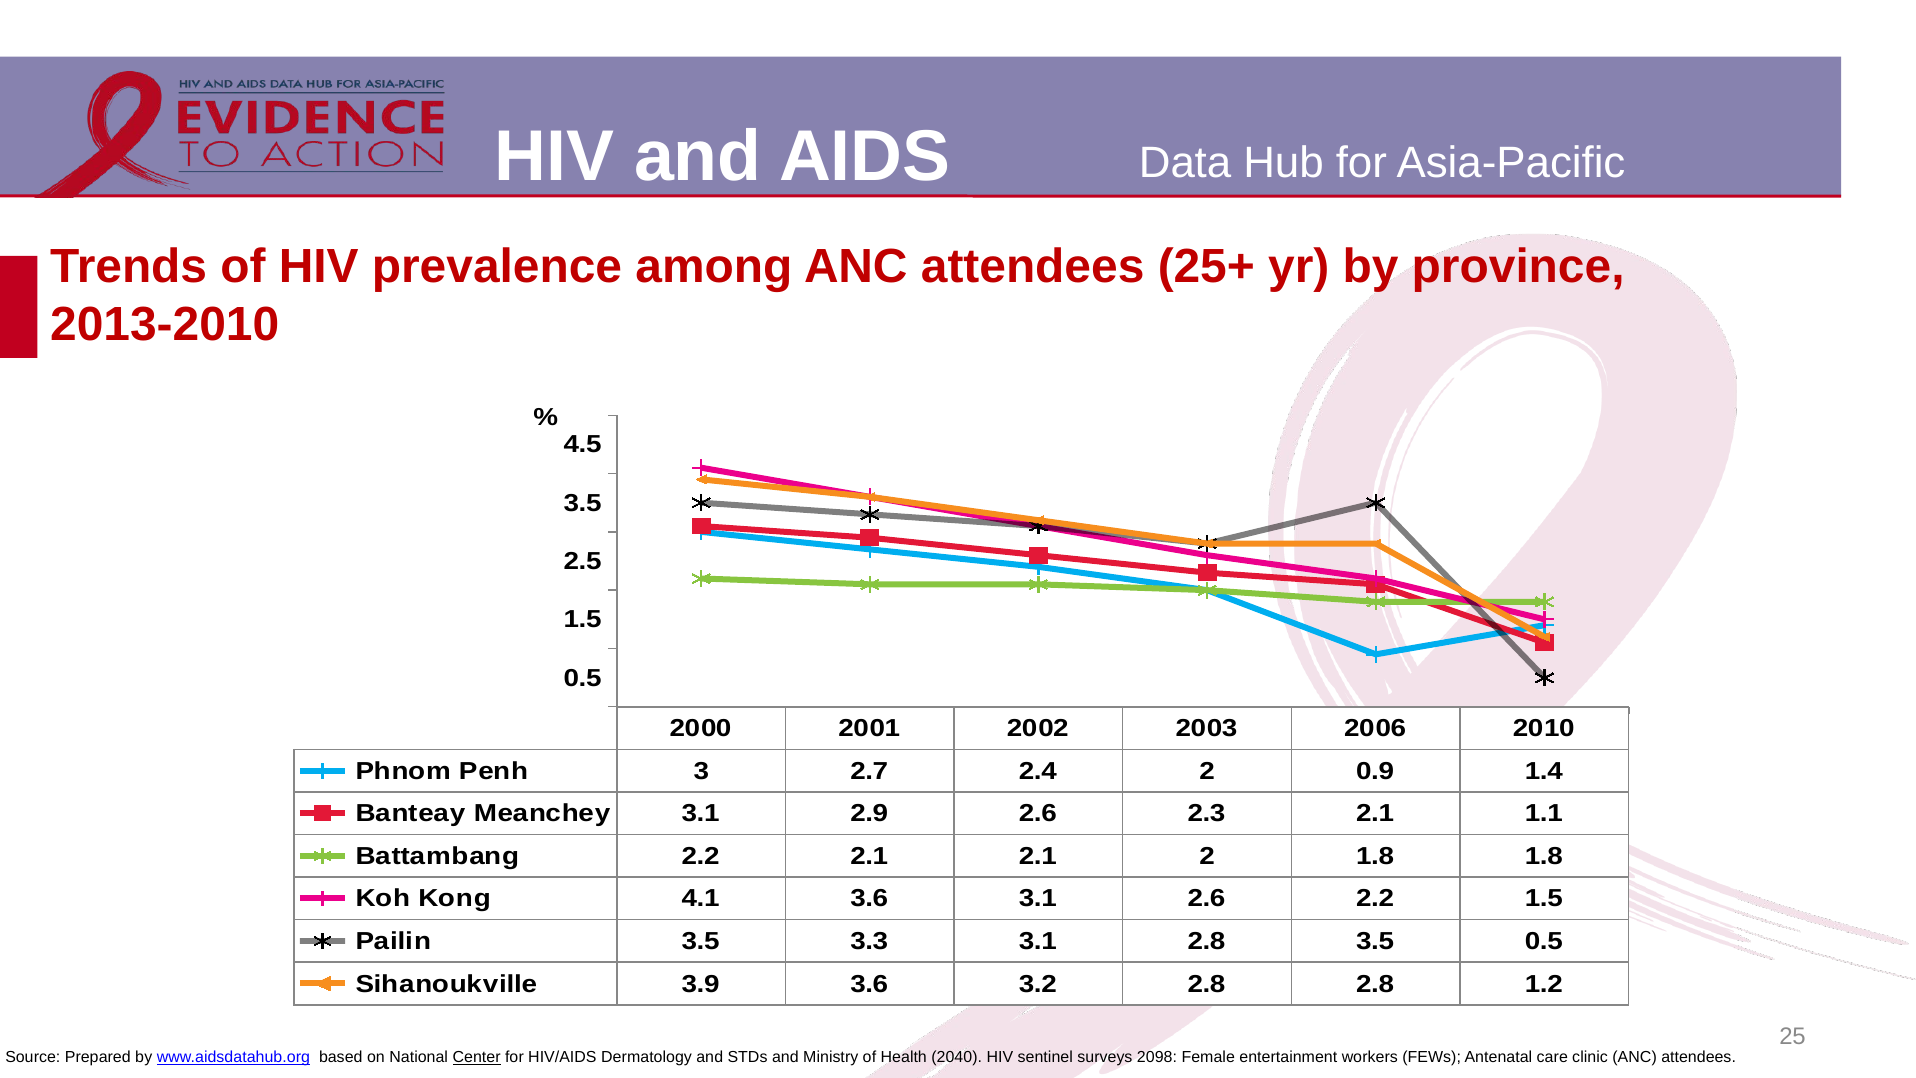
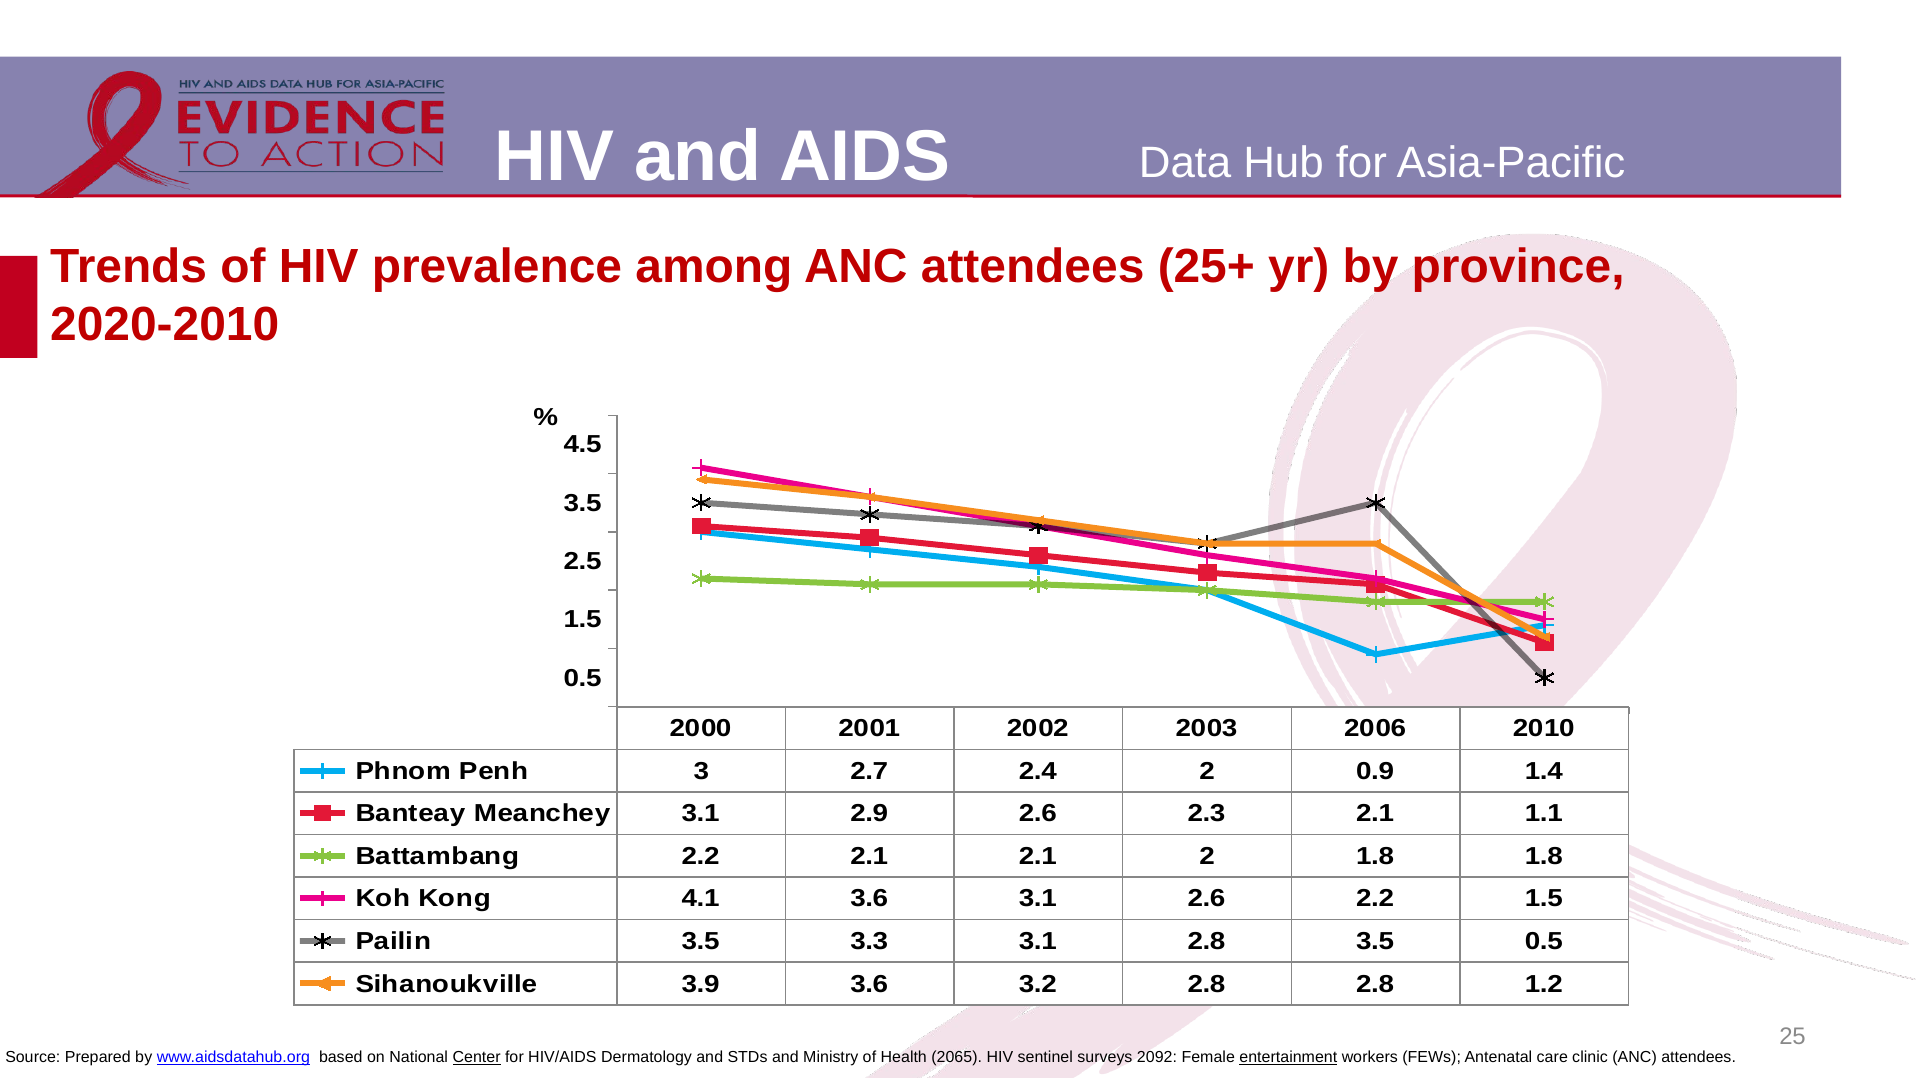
2013-2010: 2013-2010 -> 2020-2010
2040: 2040 -> 2065
2098: 2098 -> 2092
entertainment underline: none -> present
